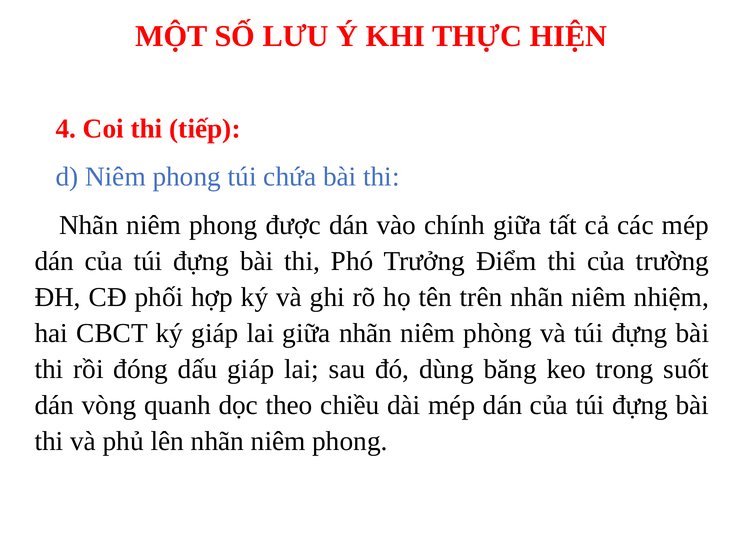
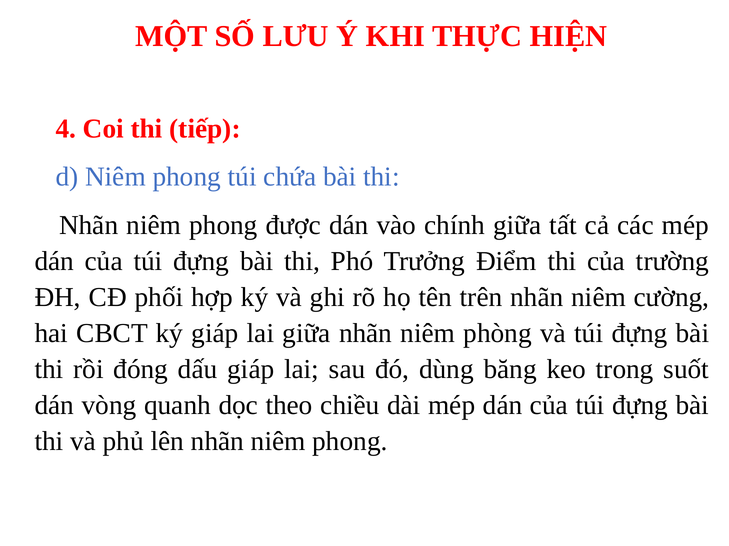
nhiệm: nhiệm -> cường
